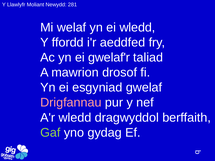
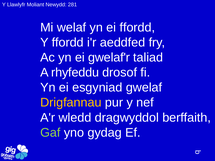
ei wledd: wledd -> ffordd
mawrion: mawrion -> rhyfeddu
Drigfannau colour: pink -> yellow
